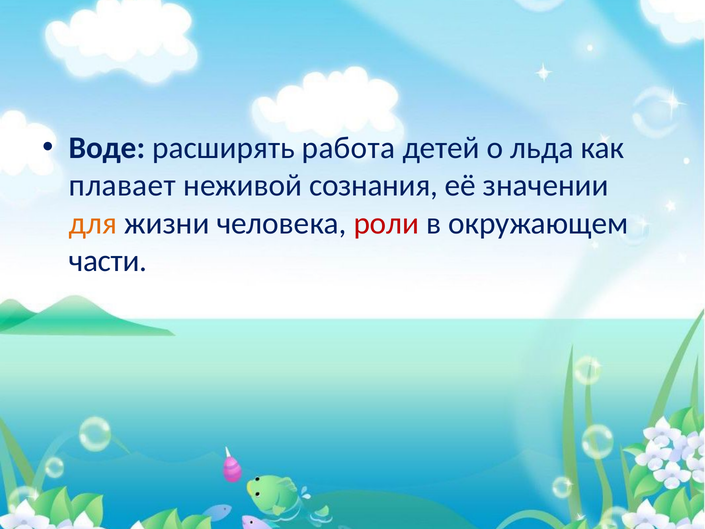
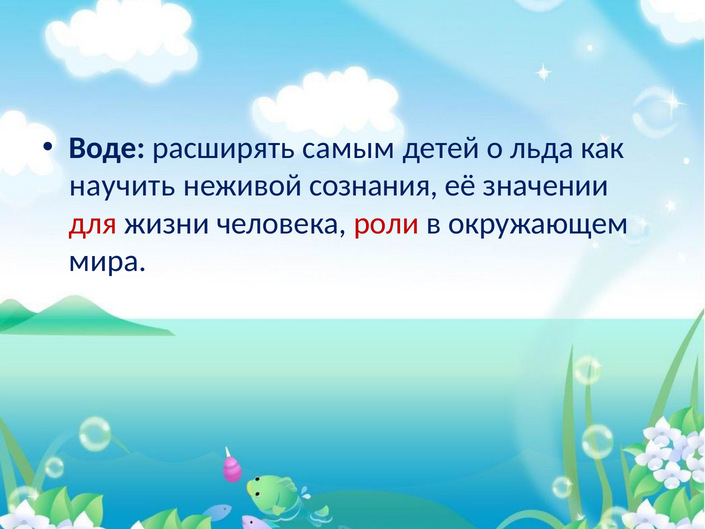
работа: работа -> самым
плавает: плавает -> научить
для colour: orange -> red
части: части -> мира
